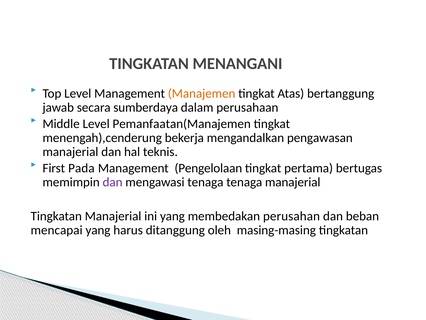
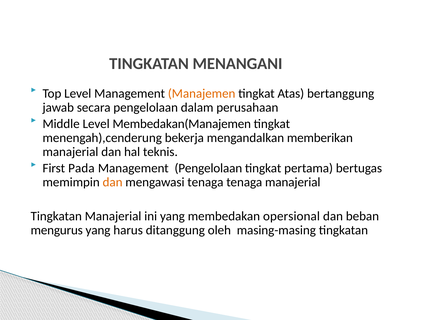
secara sumberdaya: sumberdaya -> pengelolaan
Pemanfaatan(Manajemen: Pemanfaatan(Manajemen -> Membedakan(Manajemen
pengawasan: pengawasan -> memberikan
dan at (113, 182) colour: purple -> orange
perusahan: perusahan -> opersional
mencapai: mencapai -> mengurus
